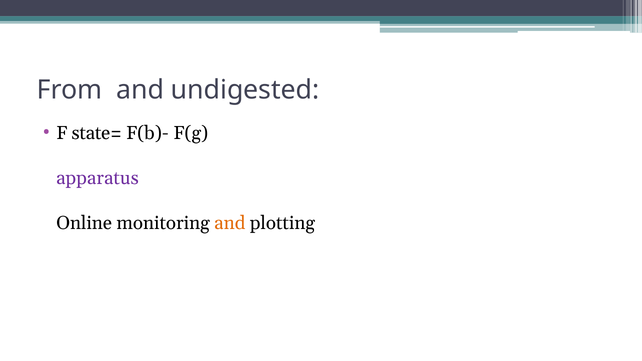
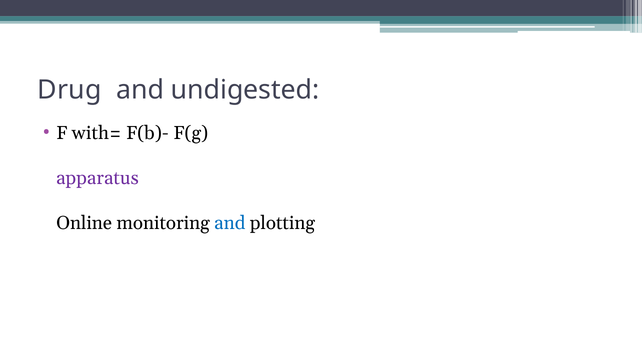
From: From -> Drug
state=: state= -> with=
and at (230, 223) colour: orange -> blue
